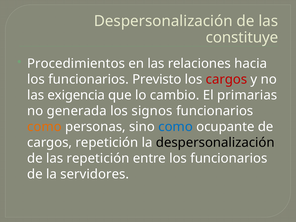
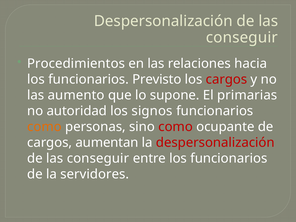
constituye at (242, 38): constituye -> conseguir
exigencia: exigencia -> aumento
cambio: cambio -> supone
generada: generada -> autoridad
como at (176, 127) colour: blue -> red
cargos repetición: repetición -> aumentan
despersonalización at (215, 143) colour: black -> red
repetición at (98, 158): repetición -> conseguir
